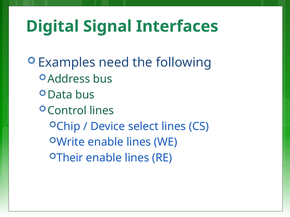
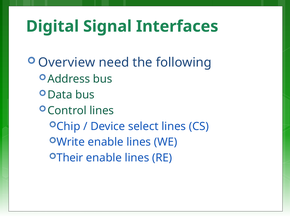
Examples: Examples -> Overview
